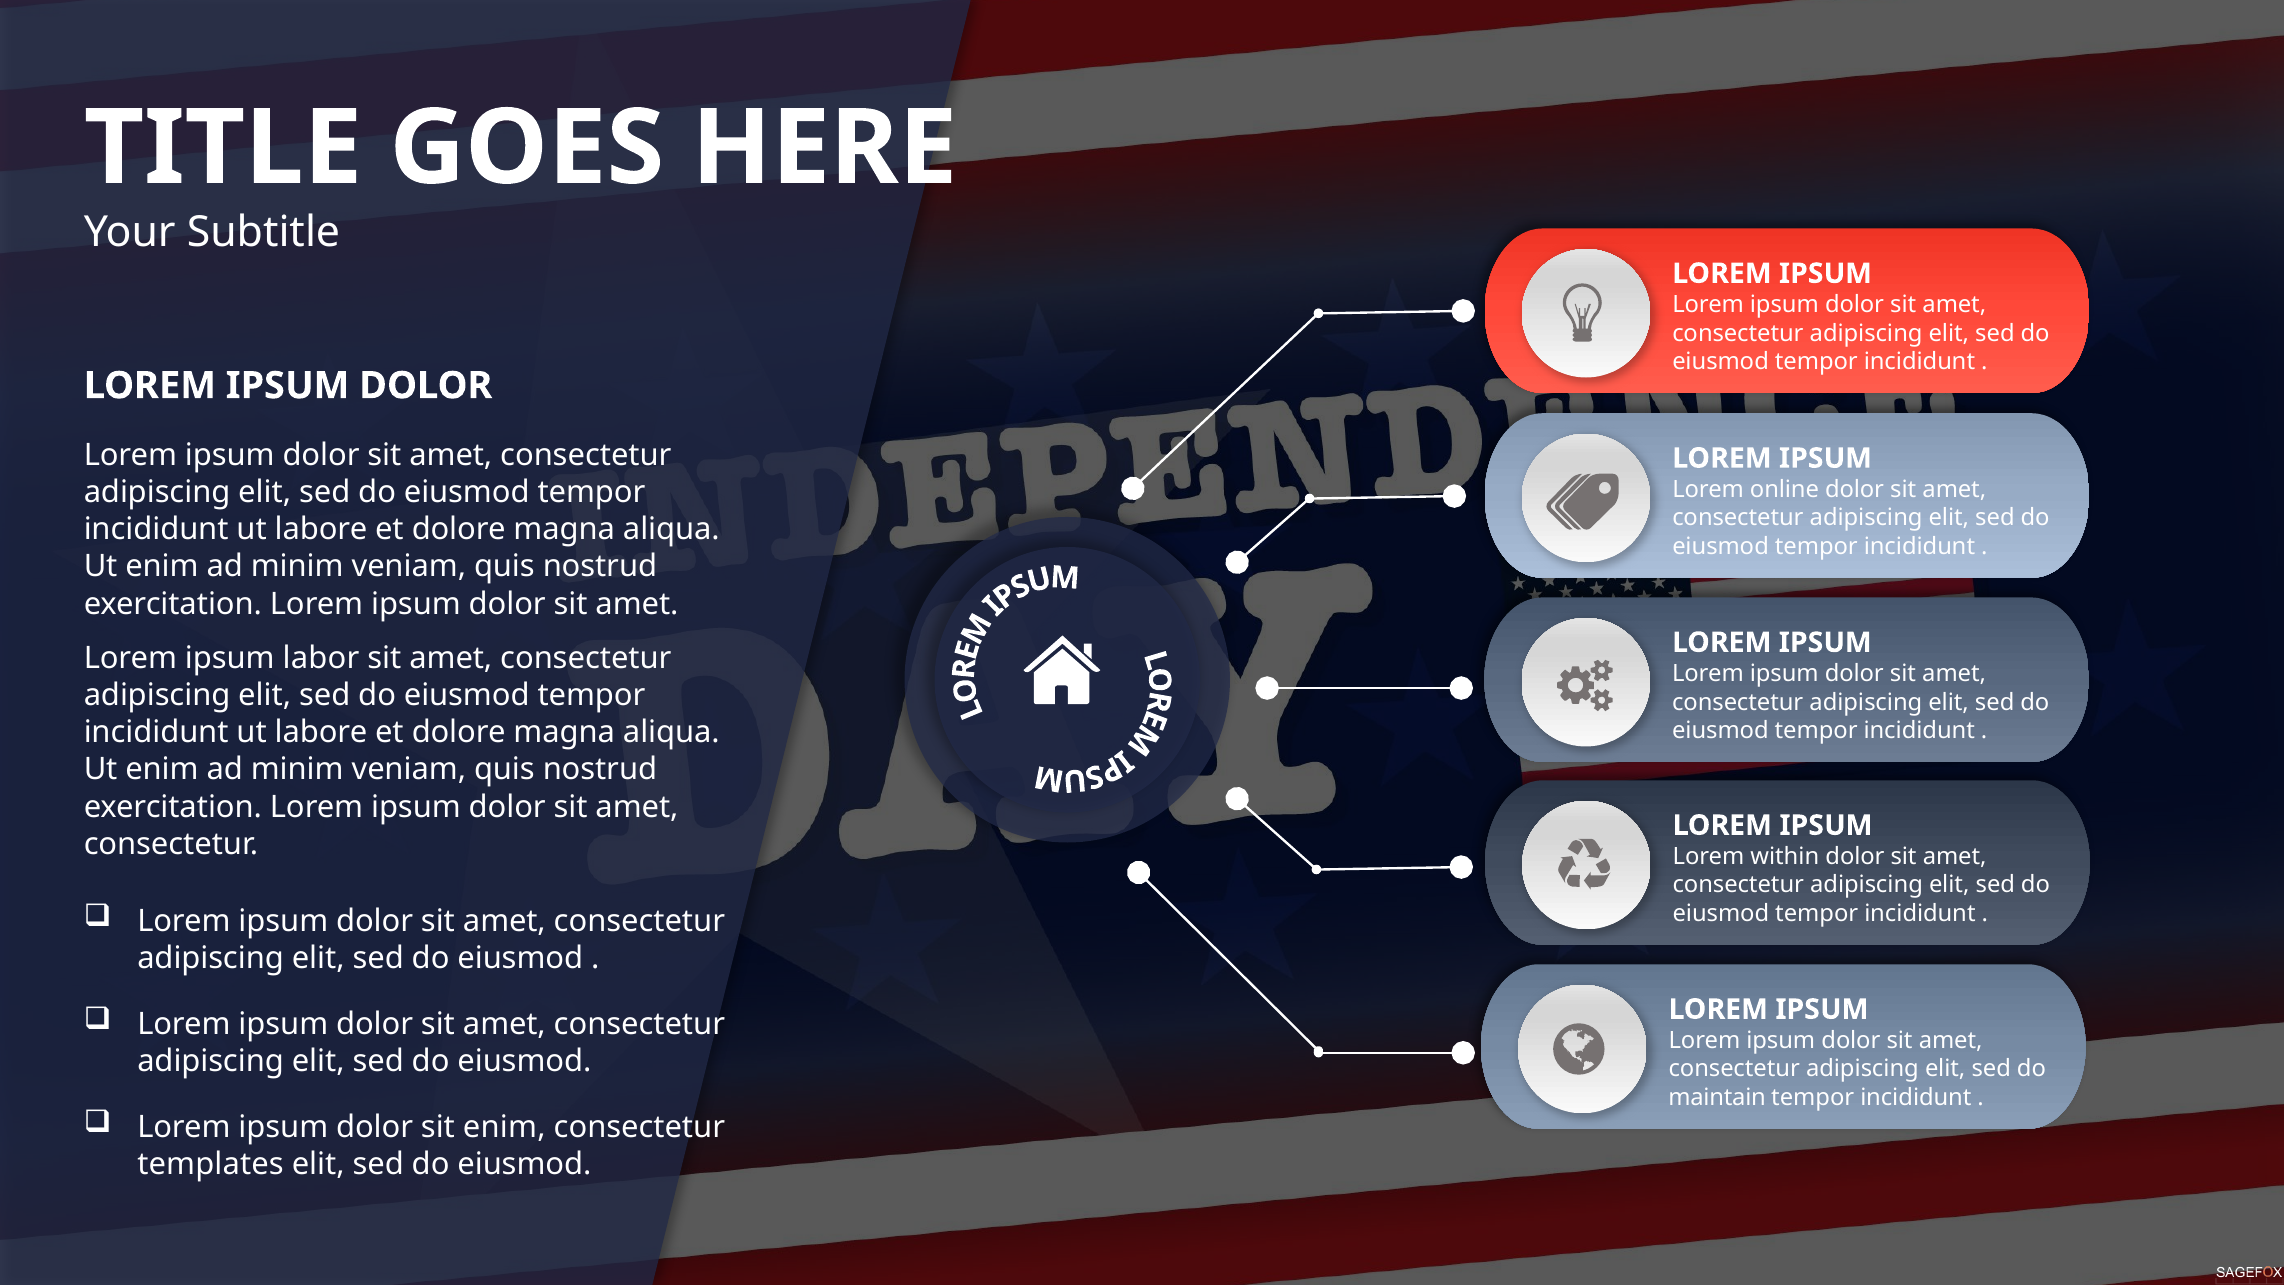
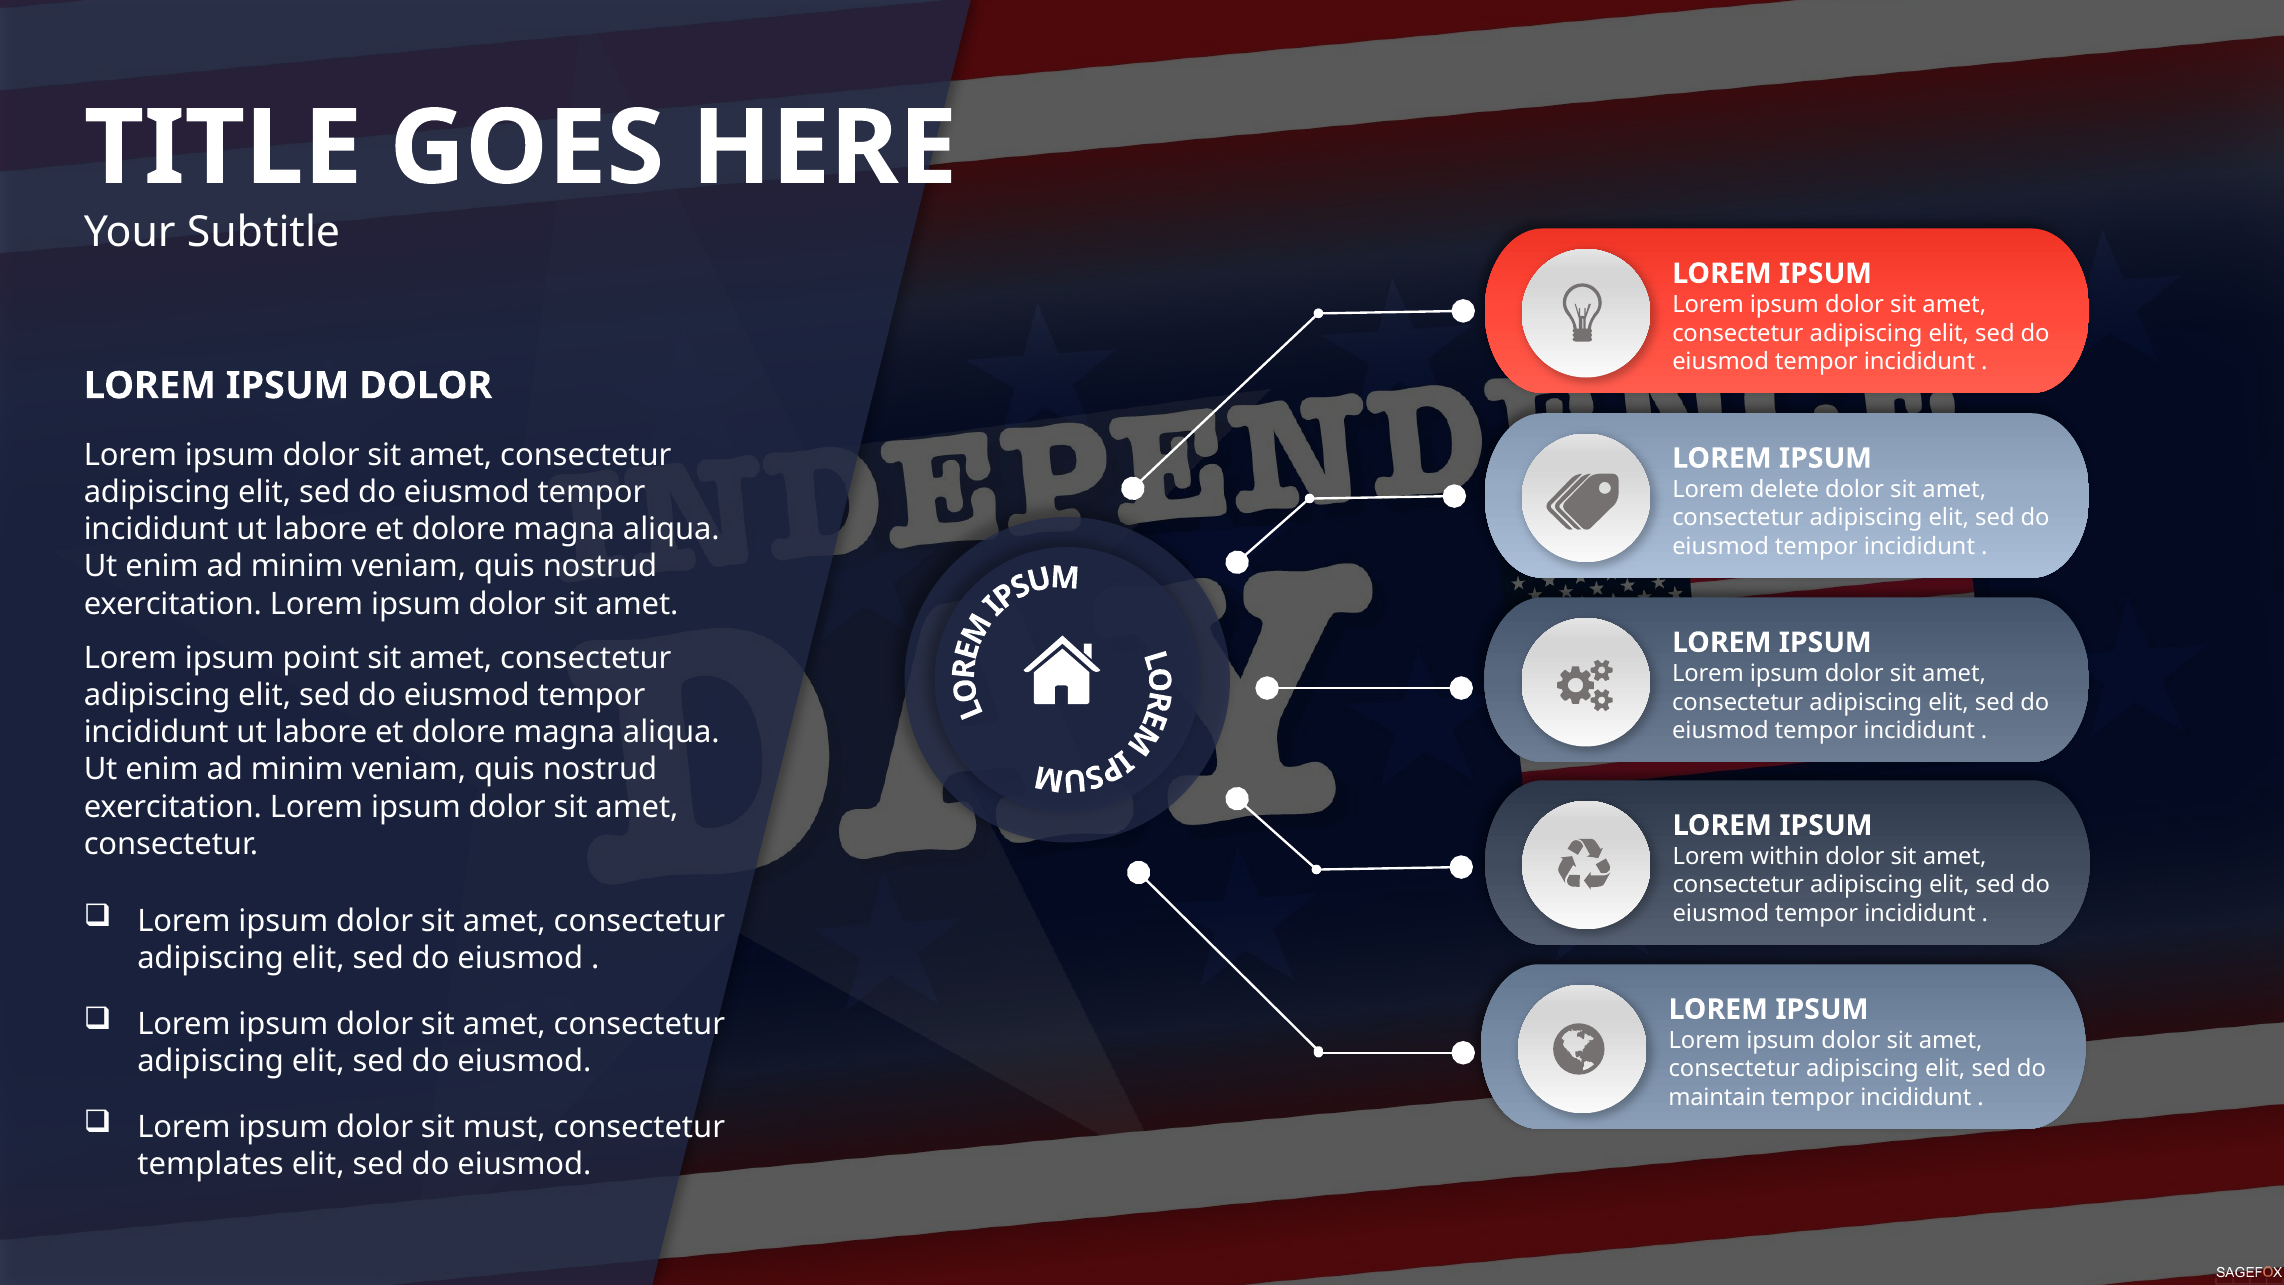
online: online -> delete
labor: labor -> point
sit enim: enim -> must
